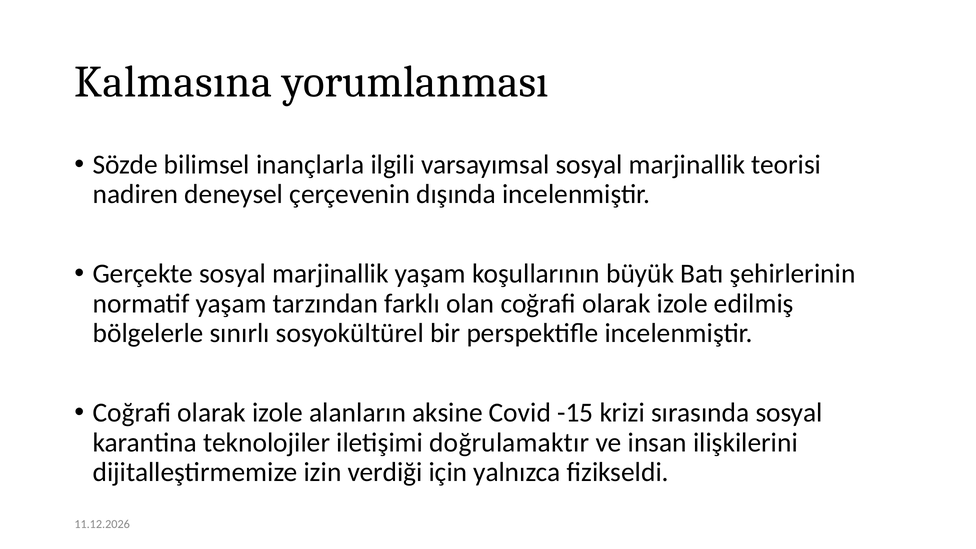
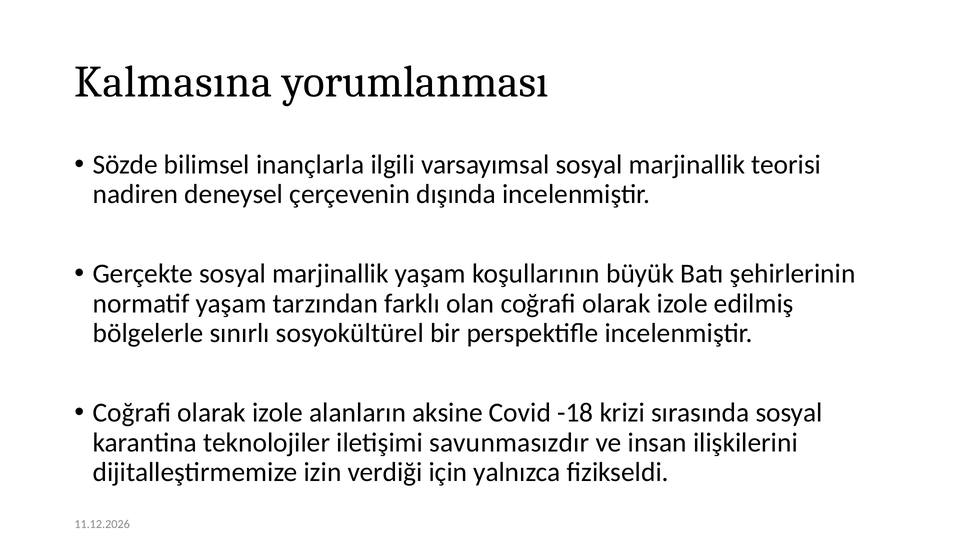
-15: -15 -> -18
doğrulamaktır: doğrulamaktır -> savunmasızdır
